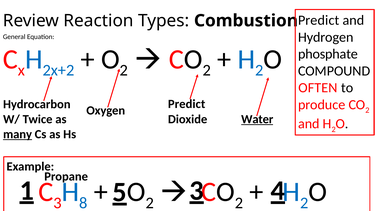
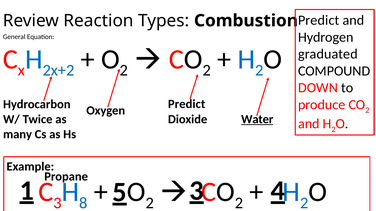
phosphate: phosphate -> graduated
OFTEN: OFTEN -> DOWN
many underline: present -> none
